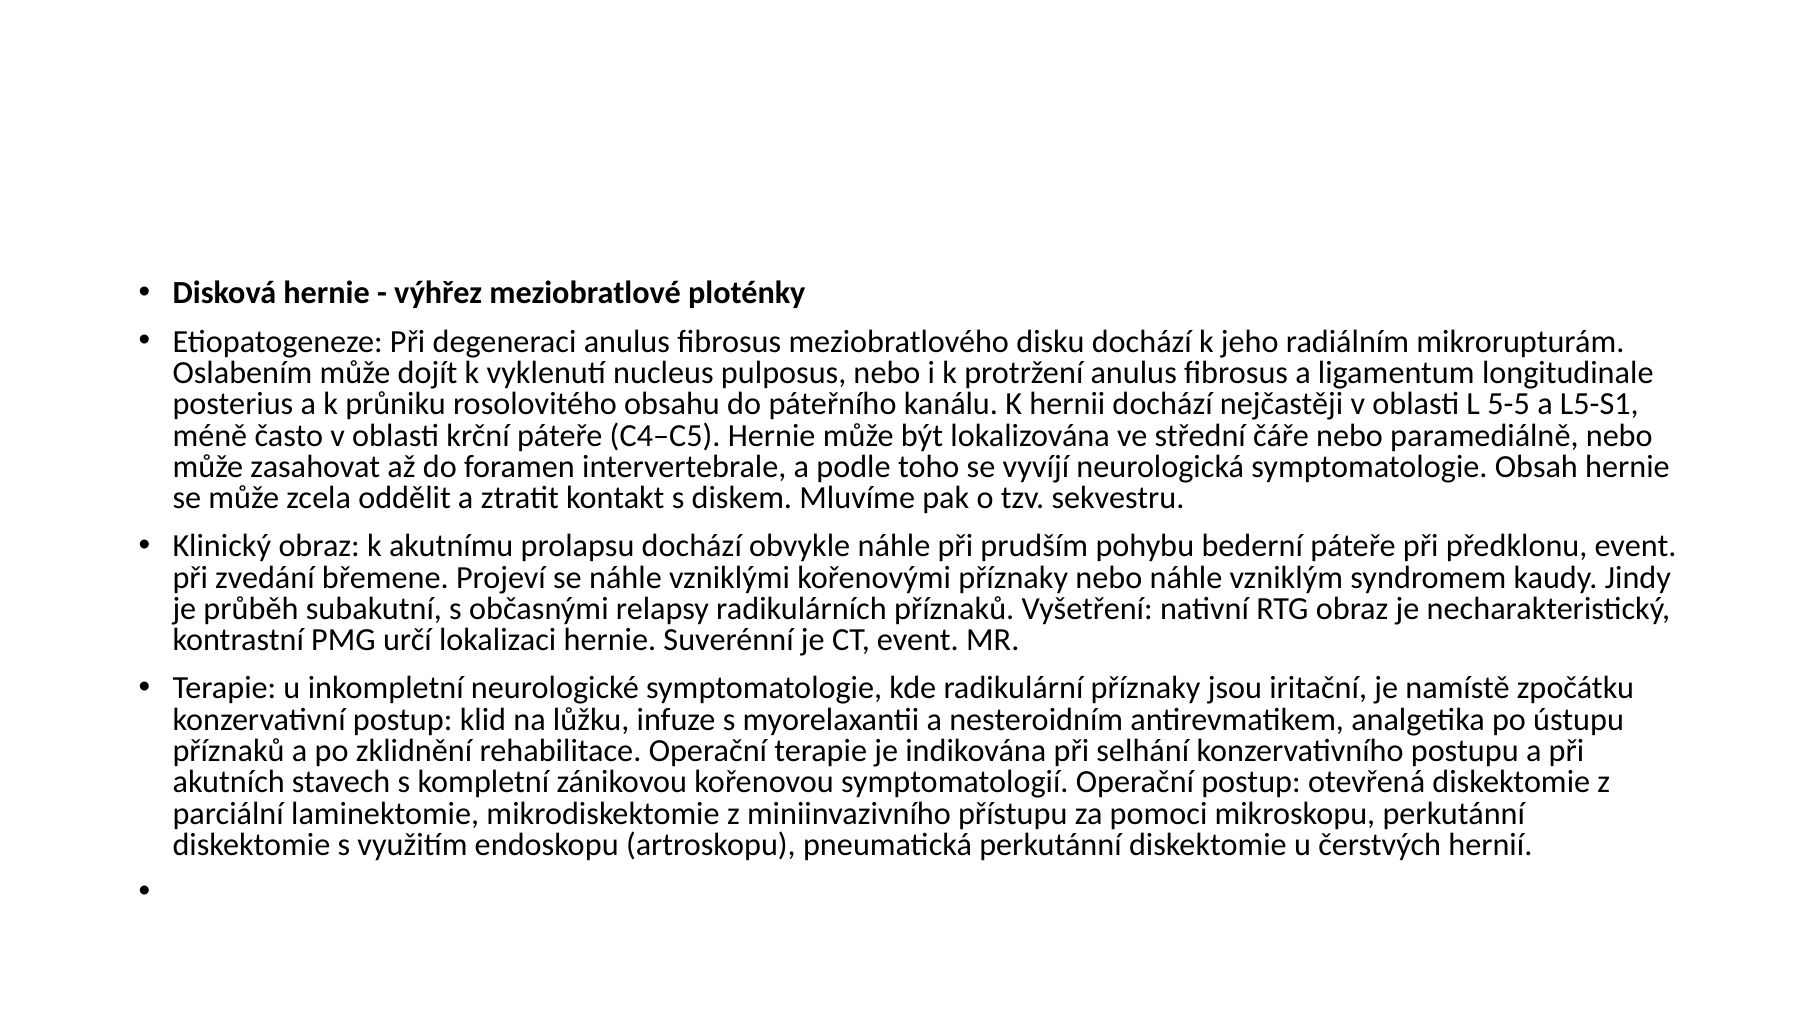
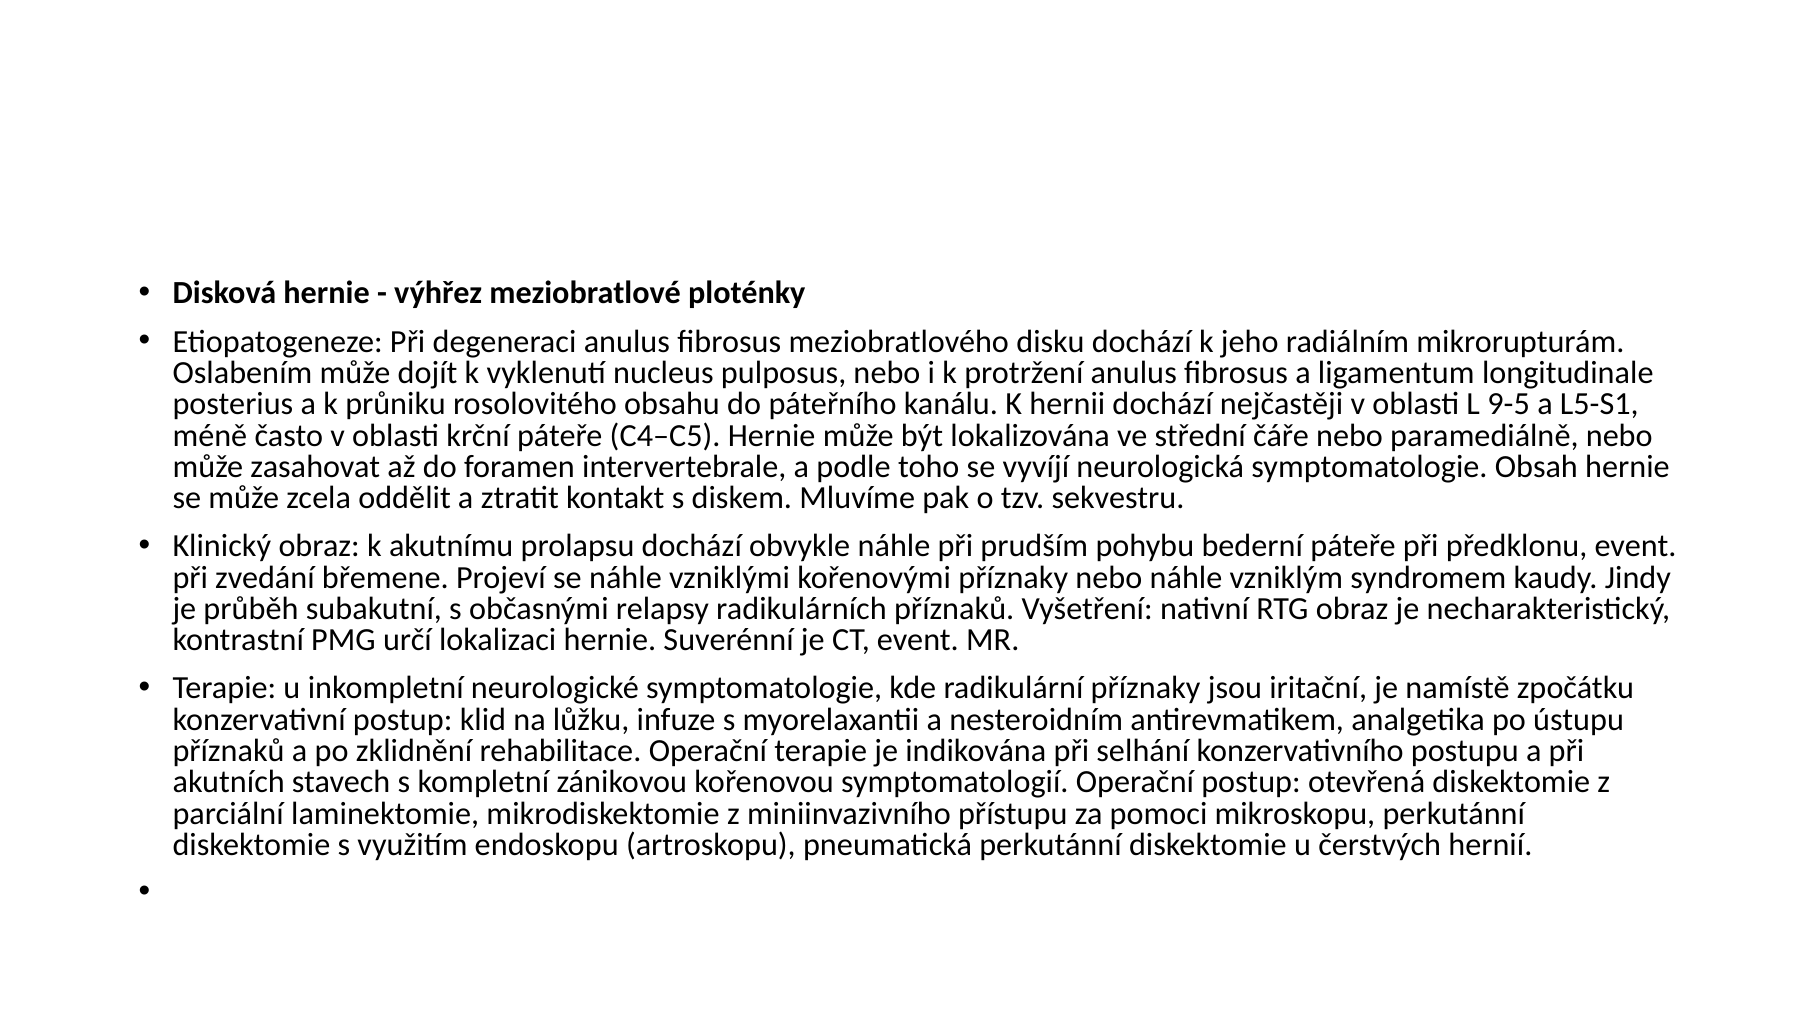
5-5: 5-5 -> 9-5
